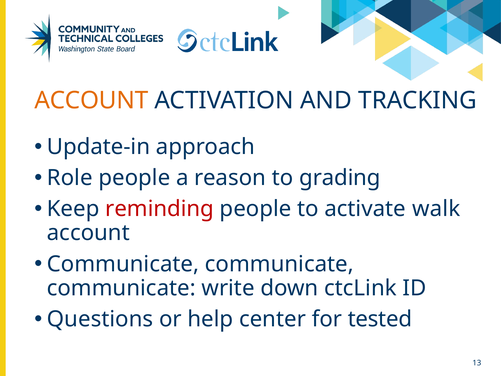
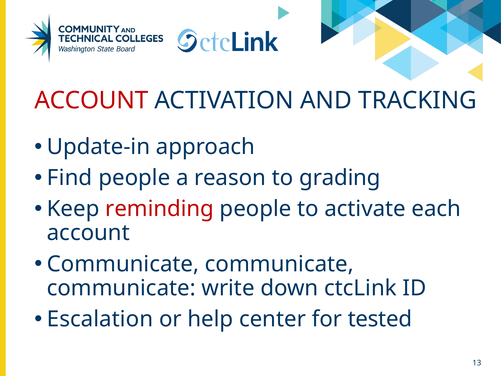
ACCOUNT at (91, 100) colour: orange -> red
Role: Role -> Find
walk: walk -> each
Questions: Questions -> Escalation
